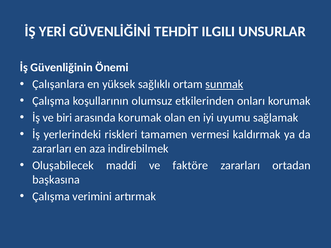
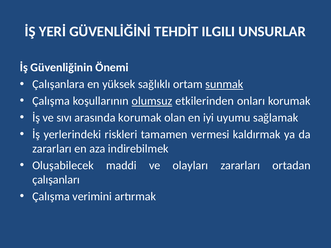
olumsuz underline: none -> present
biri: biri -> sıvı
faktöre: faktöre -> olayları
başkasına: başkasına -> çalışanları
